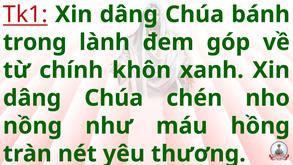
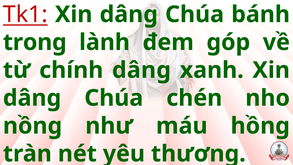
chính khôn: khôn -> dâng
